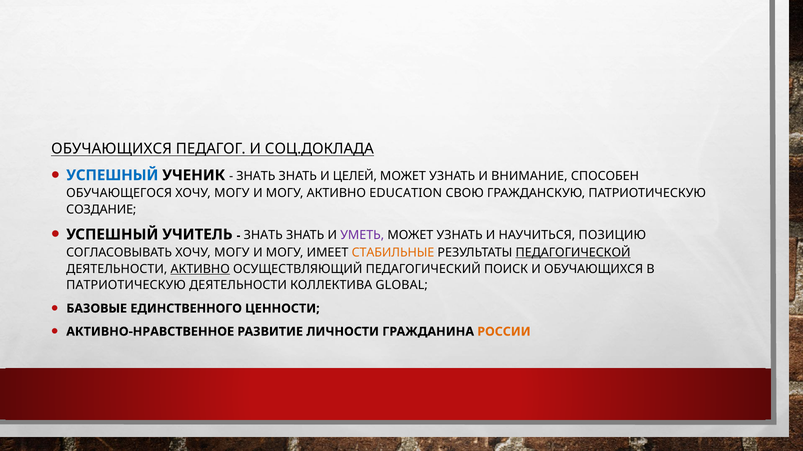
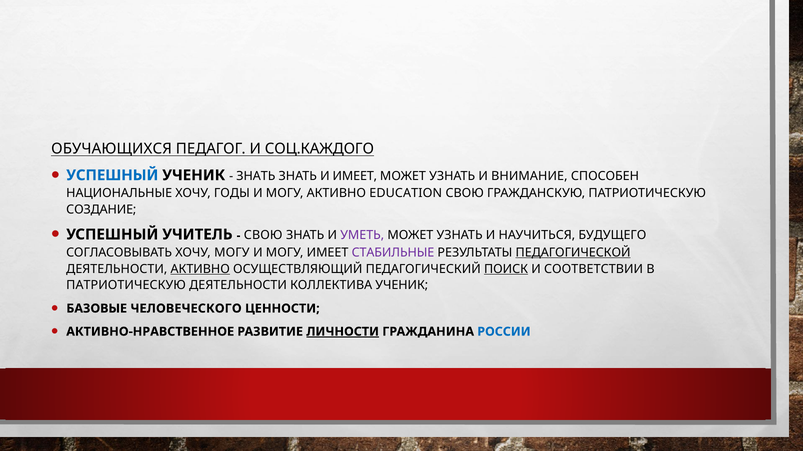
СОЦ.ДОКЛАДА: СОЦ.ДОКЛАДА -> СОЦ.КАЖДОГО
И ЦЕЛЕЙ: ЦЕЛЕЙ -> ИМЕЕТ
ОБУЧАЮЩЕГОСЯ: ОБУЧАЮЩЕГОСЯ -> НАЦИОНАЛЬНЫЕ
МОГУ at (232, 194): МОГУ -> ГОДЫ
ЗНАТЬ at (263, 236): ЗНАТЬ -> СВОЮ
ПОЗИЦИЮ: ПОЗИЦИЮ -> БУДУЩЕГО
СТАБИЛЬНЫЕ colour: orange -> purple
ПОИСК underline: none -> present
И ОБУЧАЮЩИХСЯ: ОБУЧАЮЩИХСЯ -> СООТВЕТСТВИИ
КОЛЛЕКТИВА GLOBAL: GLOBAL -> УЧЕНИК
ЕДИНСТВЕННОГО: ЕДИНСТВЕННОГО -> ЧЕЛОВЕЧЕСКОГО
ЛИЧНОСТИ underline: none -> present
РОССИИ colour: orange -> blue
